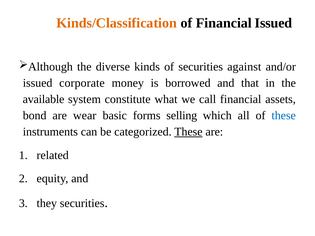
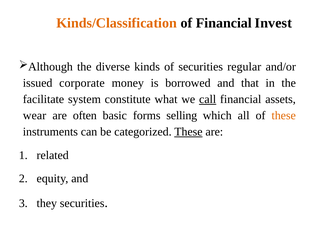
Financial Issued: Issued -> Invest
against: against -> regular
available: available -> facilitate
call underline: none -> present
bond: bond -> wear
wear: wear -> often
these at (284, 116) colour: blue -> orange
